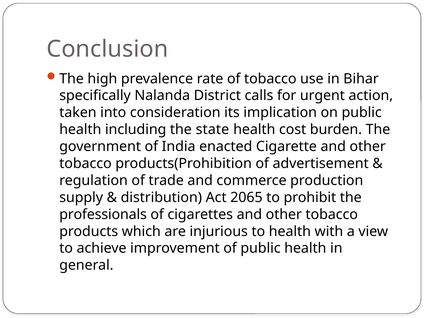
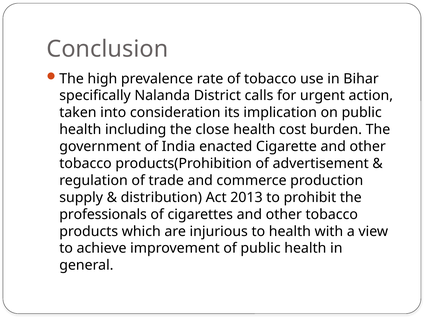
state: state -> close
2065: 2065 -> 2013
